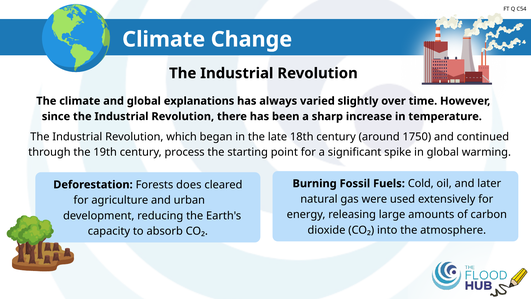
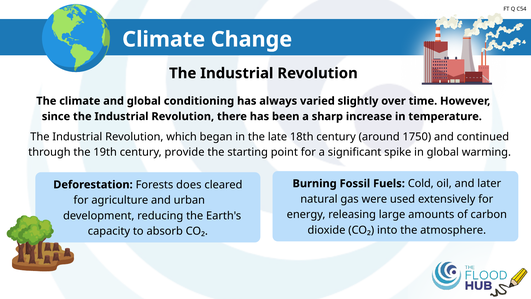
explanations: explanations -> conditioning
process: process -> provide
